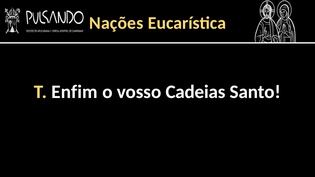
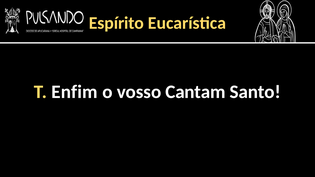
Nações: Nações -> Espírito
Cadeias: Cadeias -> Cantam
